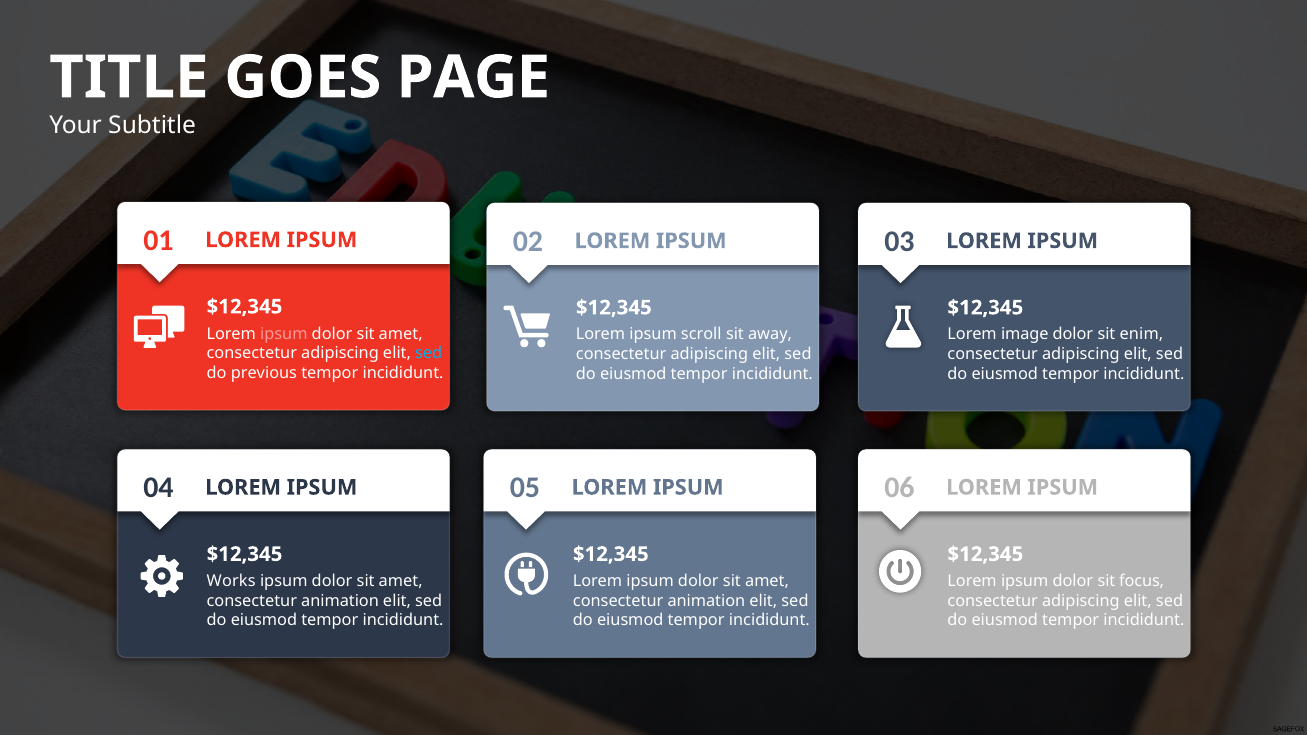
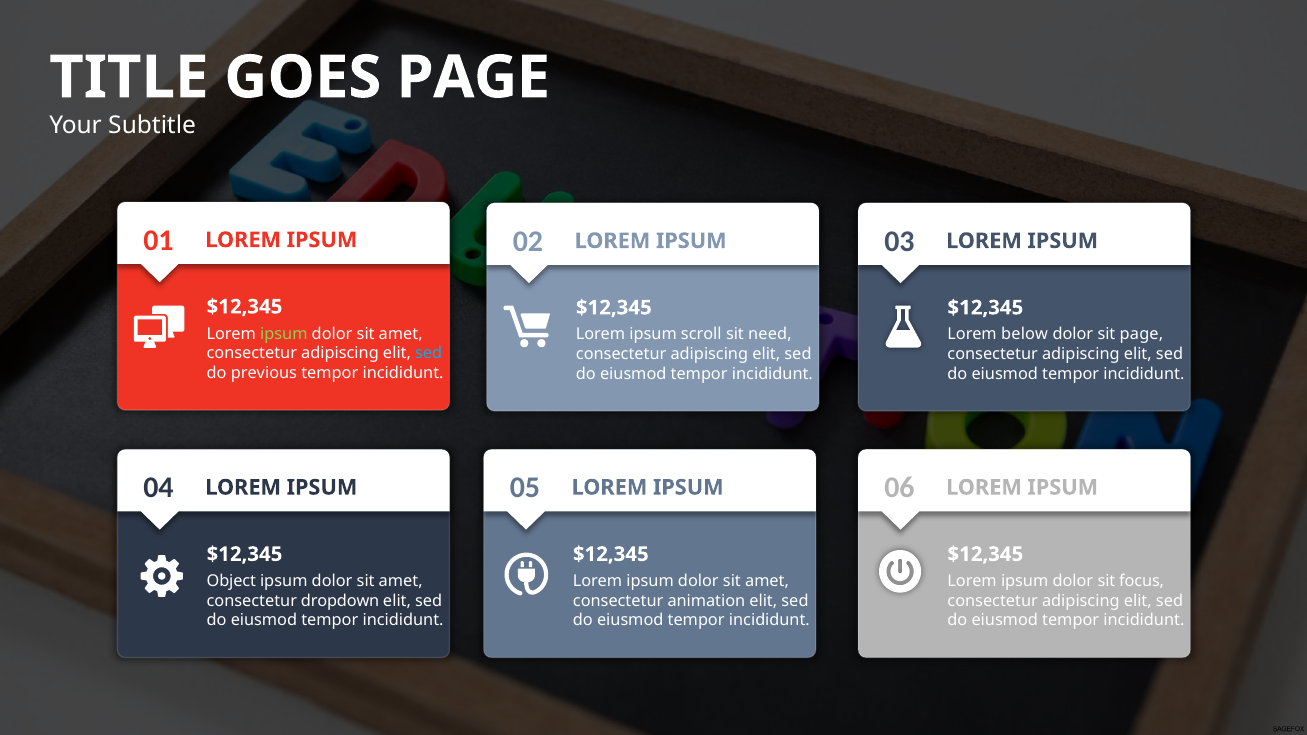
ipsum at (284, 334) colour: pink -> light green
away: away -> need
image: image -> below
sit enim: enim -> page
Works: Works -> Object
animation at (340, 601): animation -> dropdown
